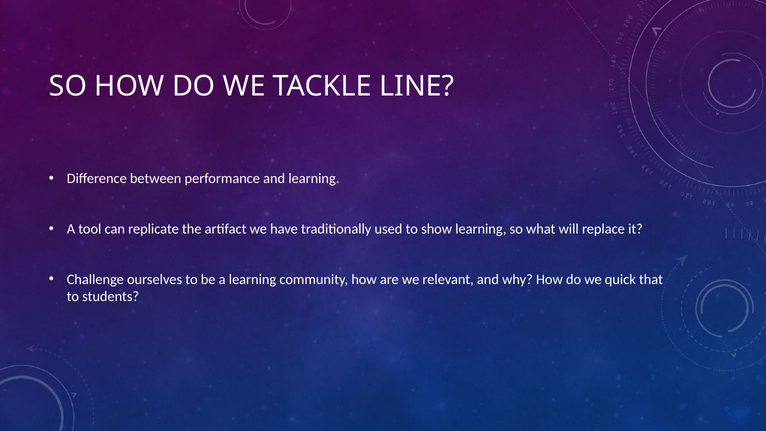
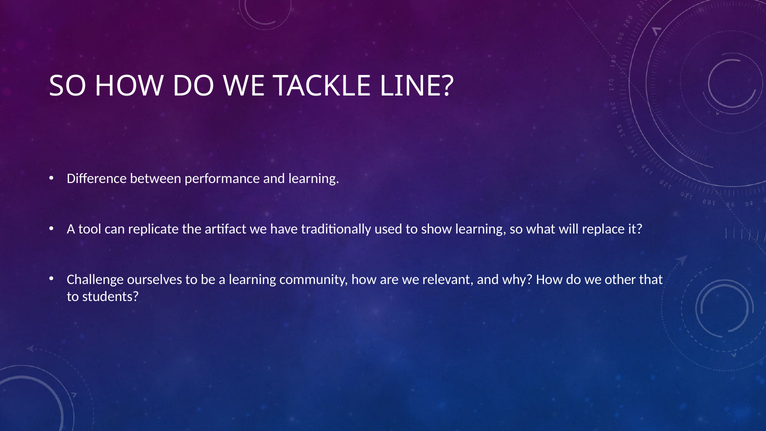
quick: quick -> other
